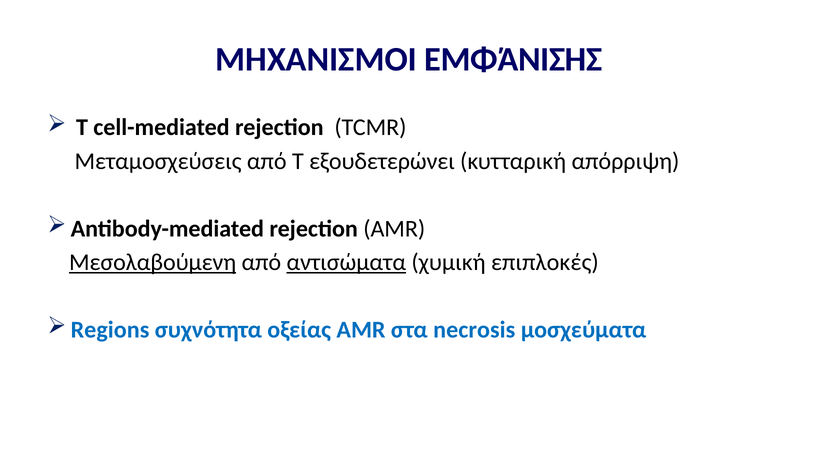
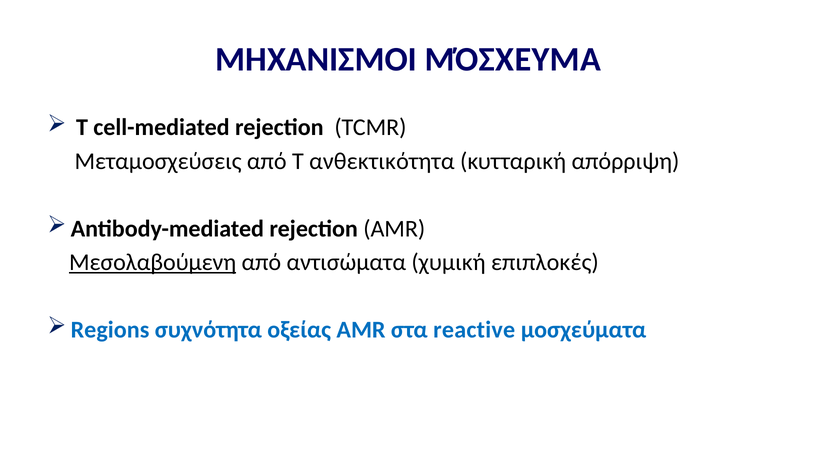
ΕΜΦΆΝΙΣΗΣ: ΕΜΦΆΝΙΣΗΣ -> ΜΌΣΧΕΥΜΑ
εξουδετερώνει: εξουδετερώνει -> ανθεκτικότητα
αντισώματα underline: present -> none
necrosis: necrosis -> reactive
